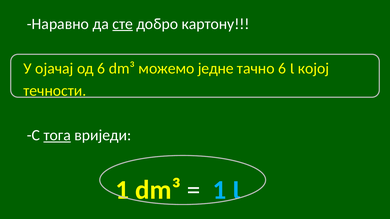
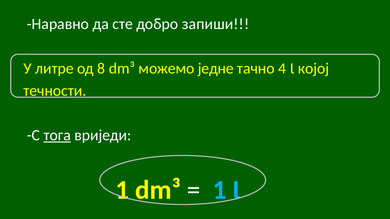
сте underline: present -> none
картону: картону -> запиши
ојачај: ојачај -> литре
од 6: 6 -> 8
тачно 6: 6 -> 4
